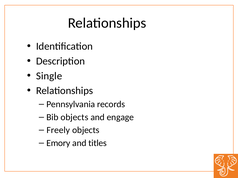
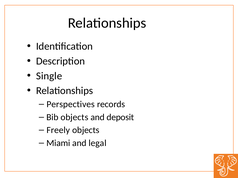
Pennsylvania: Pennsylvania -> Perspectives
engage: engage -> deposit
Emory: Emory -> Miami
titles: titles -> legal
